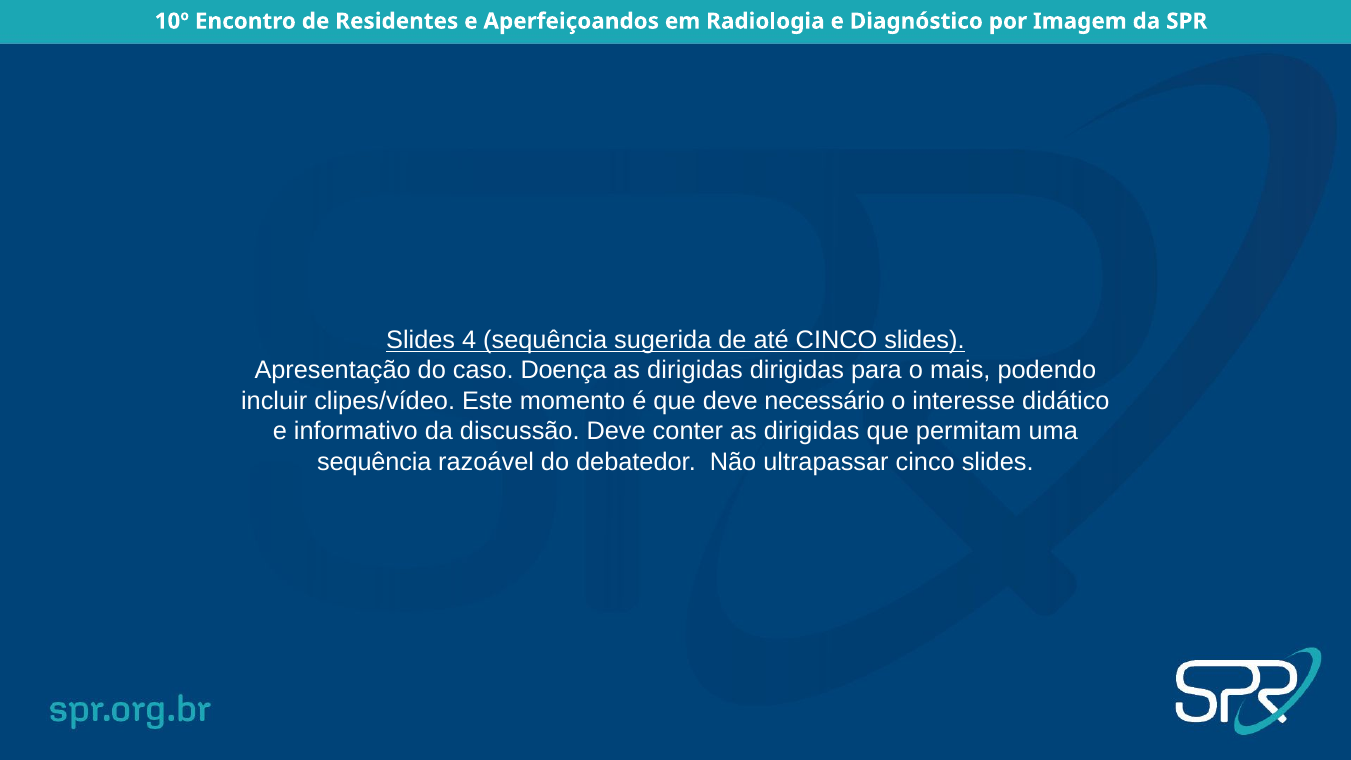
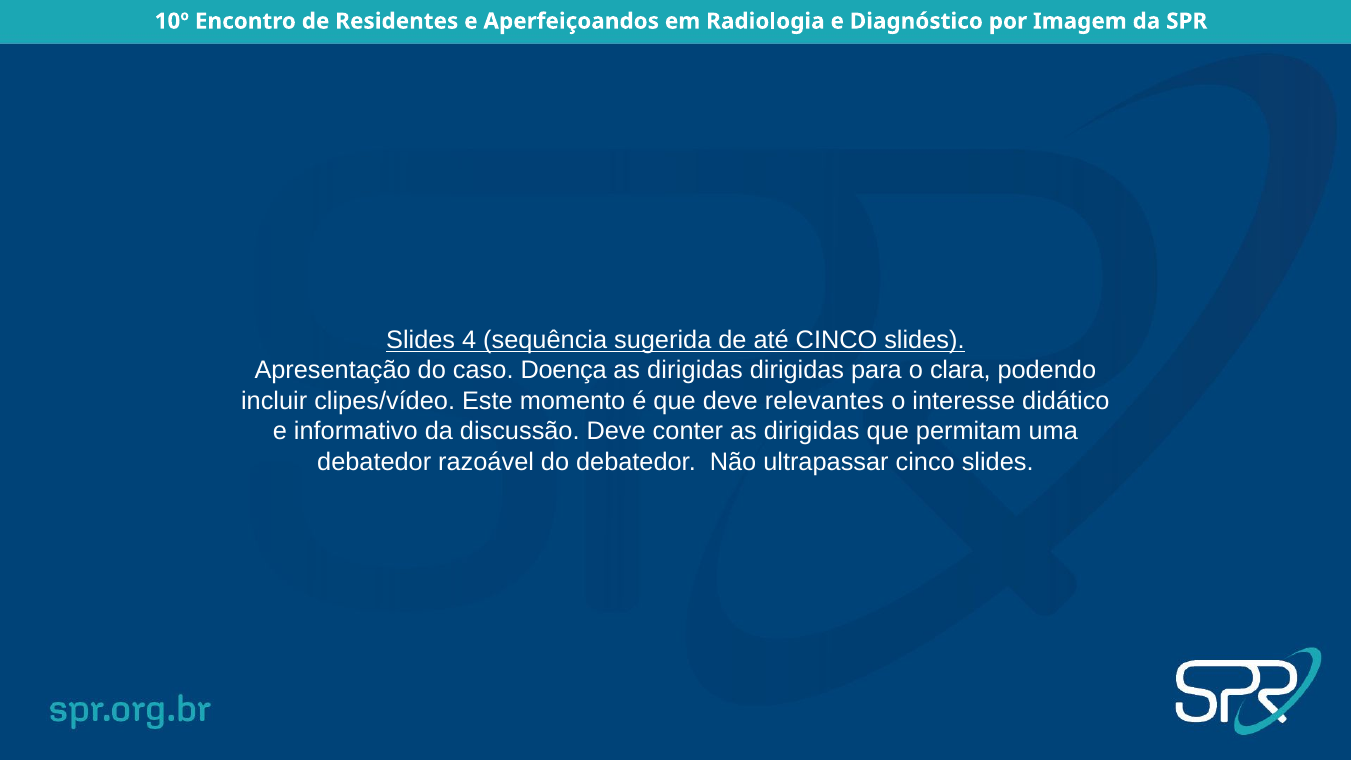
mais: mais -> clara
necessário: necessário -> relevantes
sequência at (374, 462): sequência -> debatedor
